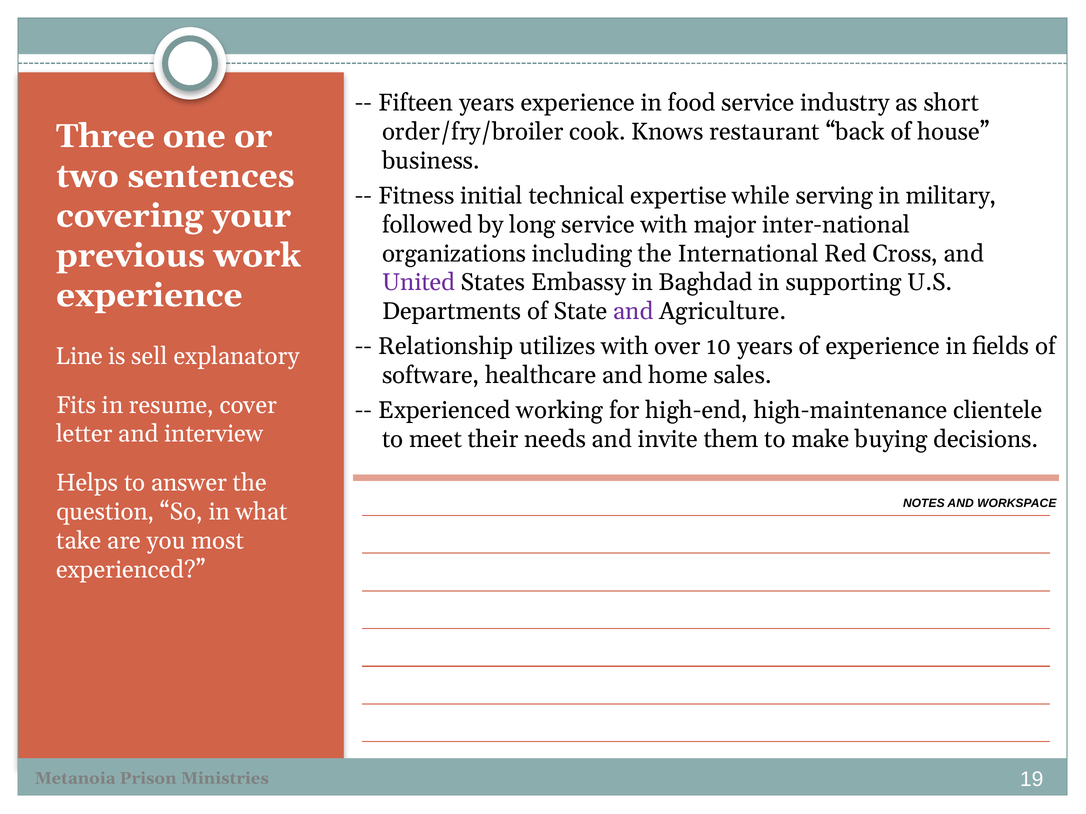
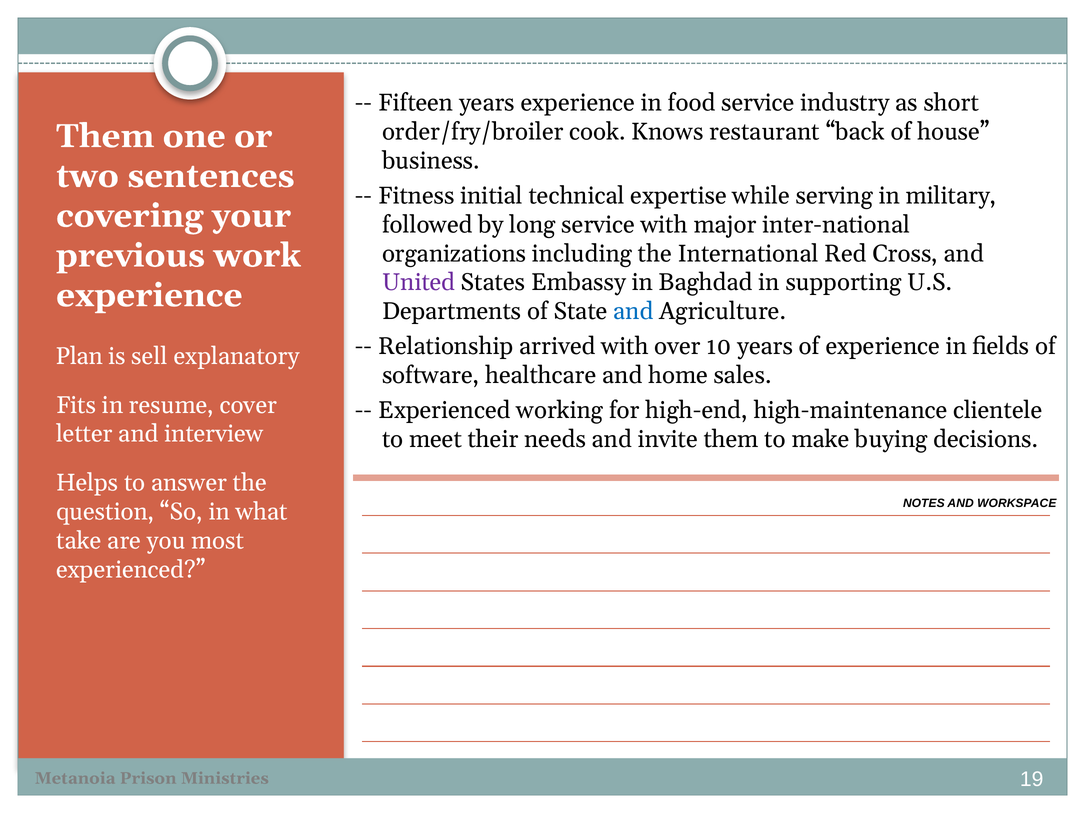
Three at (105, 136): Three -> Them
and at (633, 312) colour: purple -> blue
utilizes: utilizes -> arrived
Line: Line -> Plan
